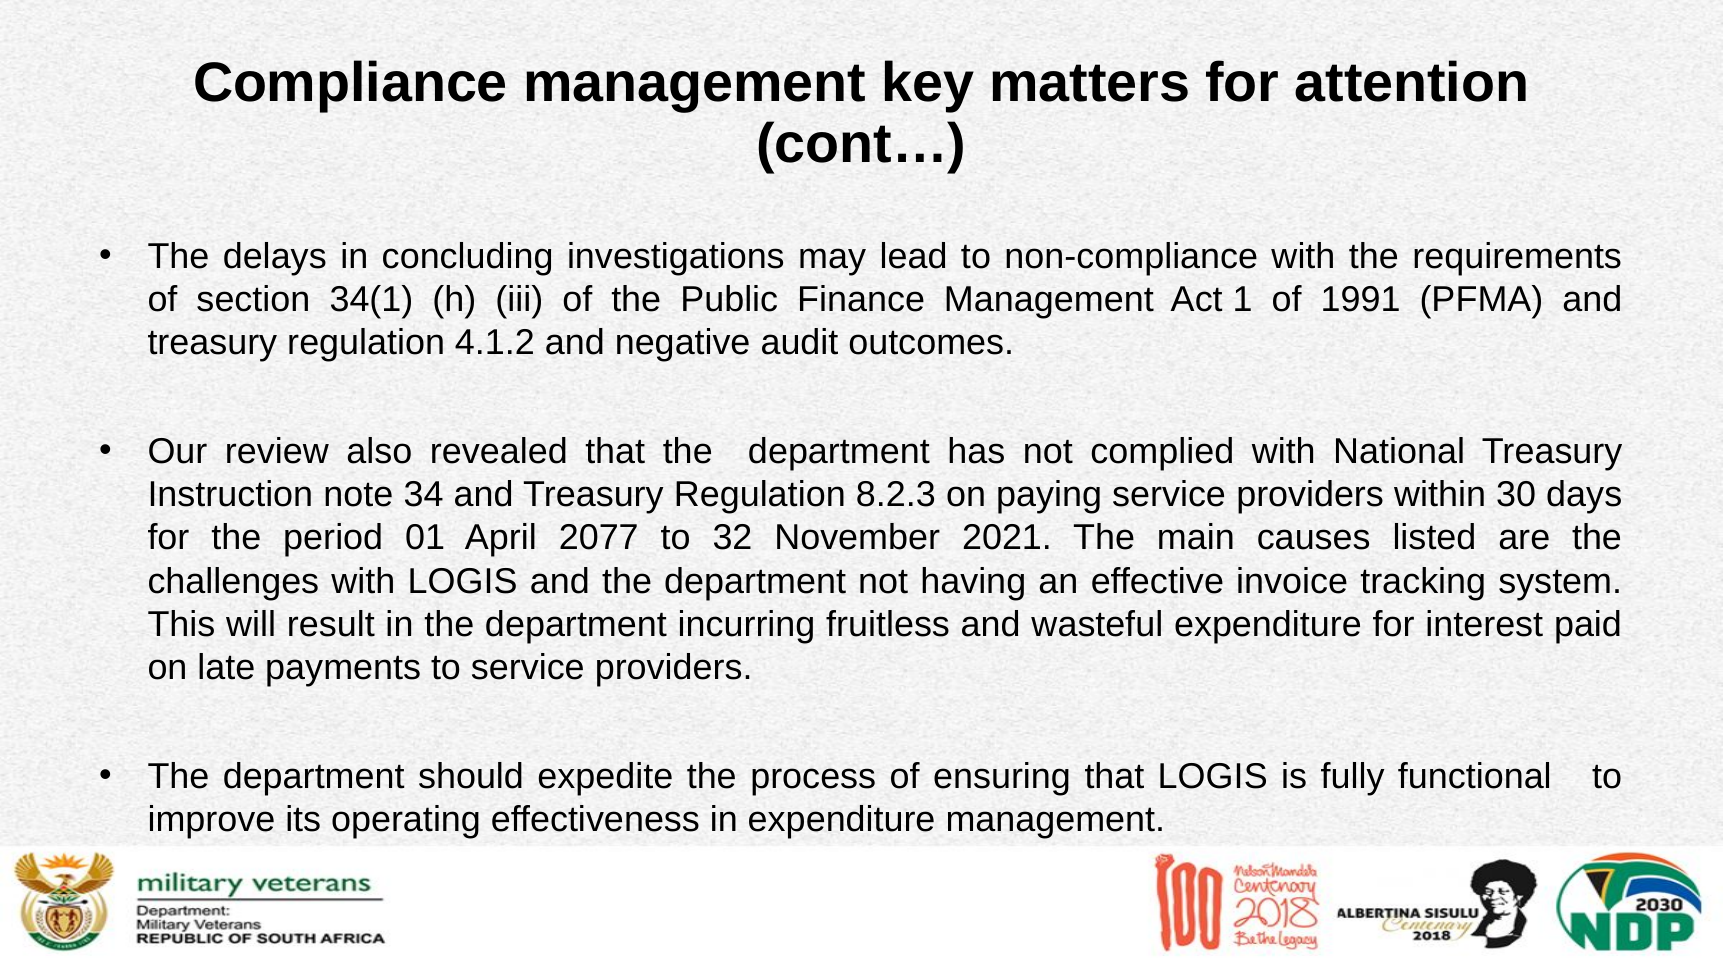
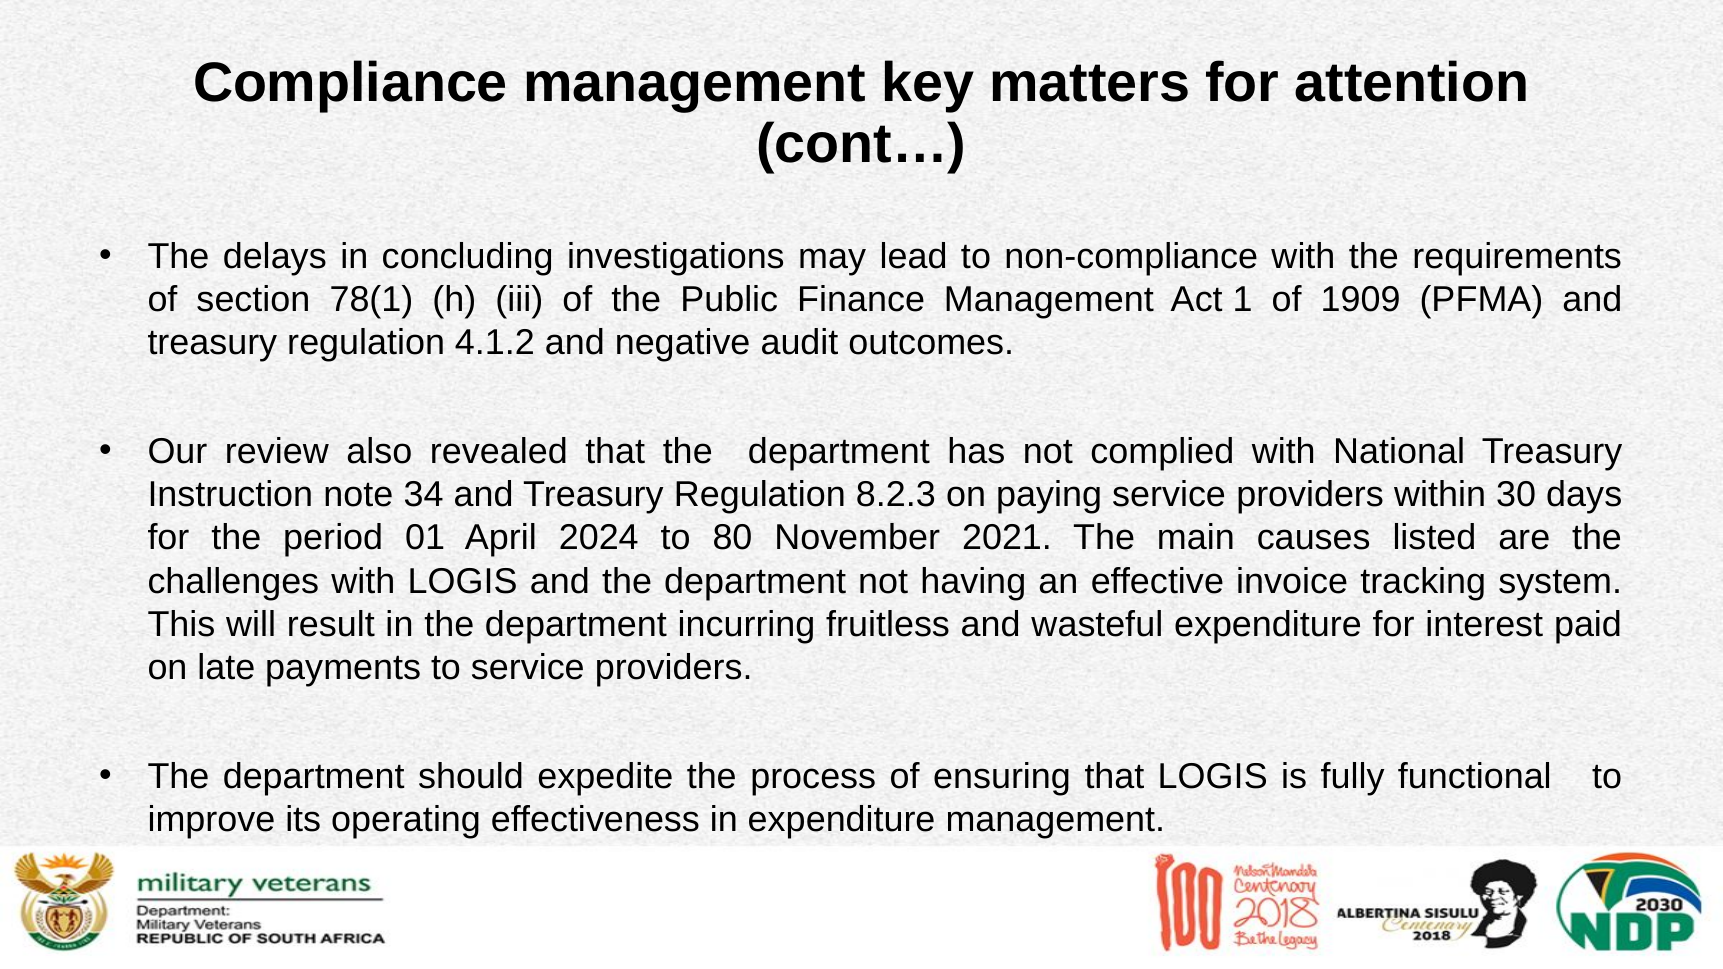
34(1: 34(1 -> 78(1
1991: 1991 -> 1909
2077: 2077 -> 2024
32: 32 -> 80
